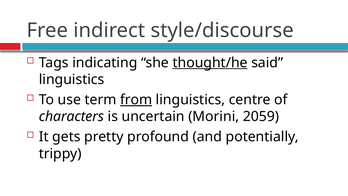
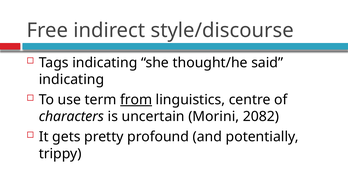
thought/he underline: present -> none
linguistics at (72, 79): linguistics -> indicating
2059: 2059 -> 2082
